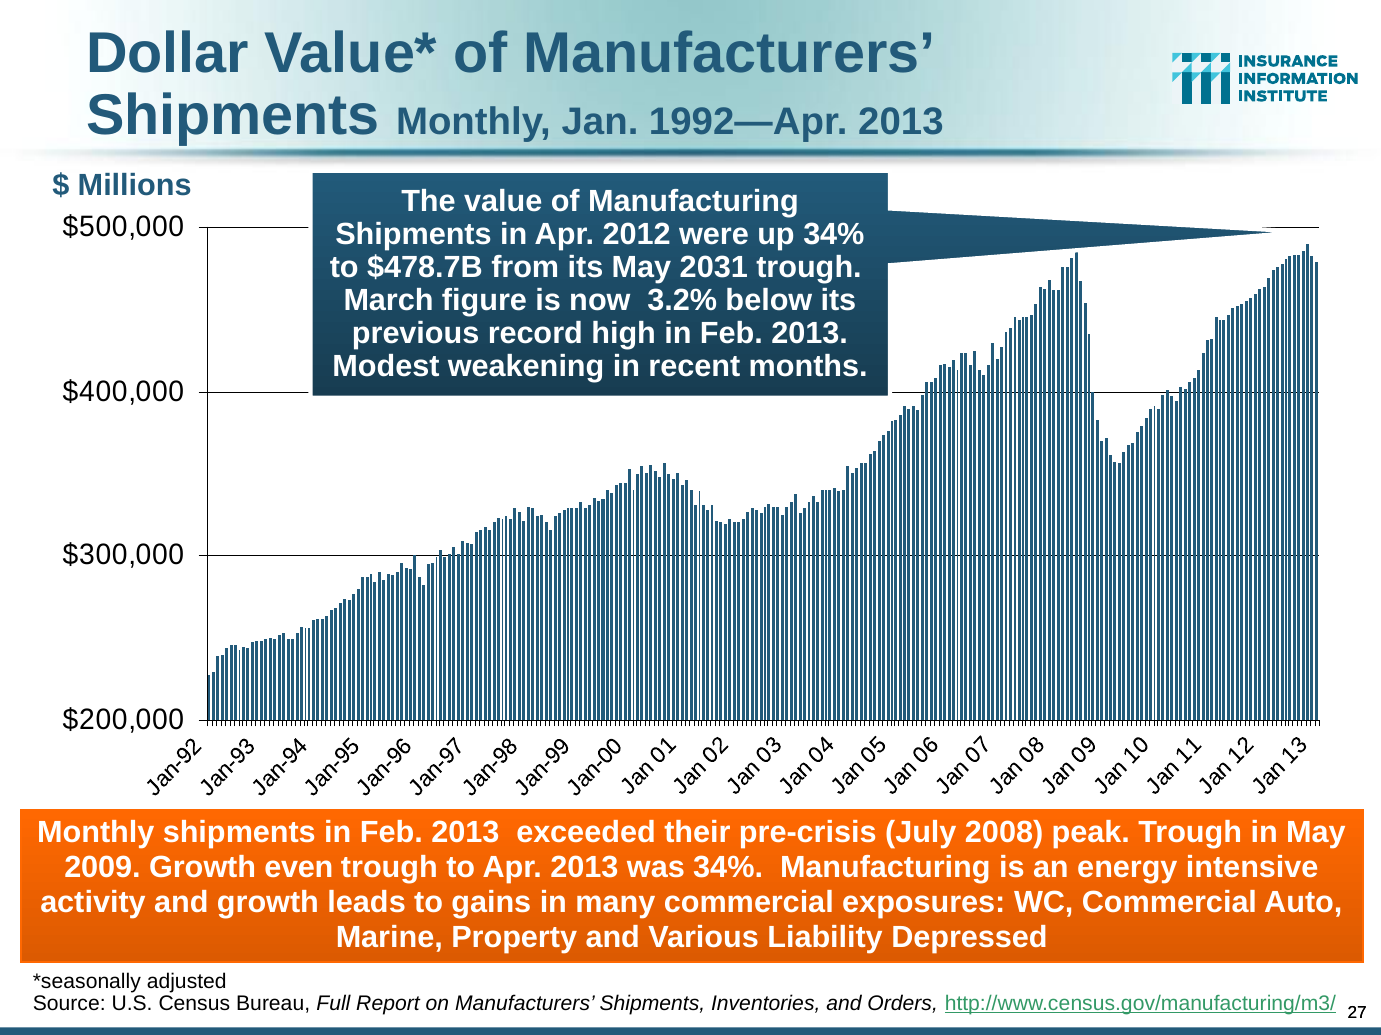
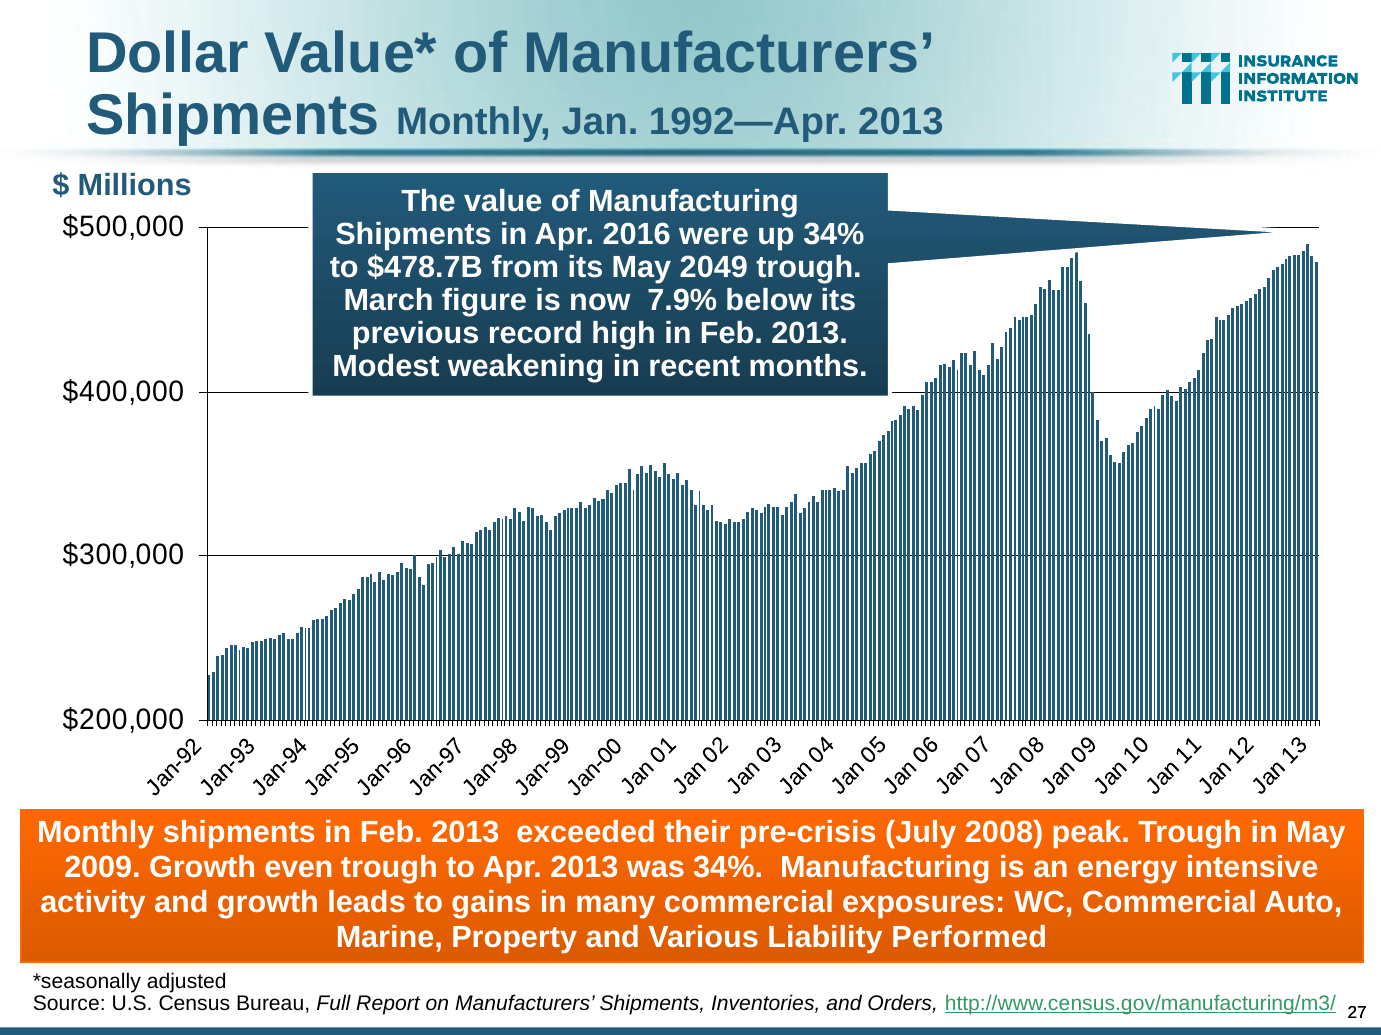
2012: 2012 -> 2016
2031: 2031 -> 2049
3.2%: 3.2% -> 7.9%
Depressed: Depressed -> Performed
